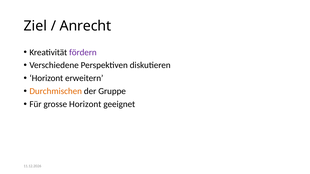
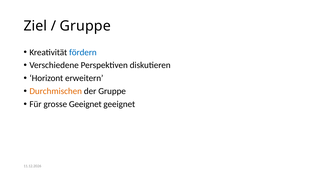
Anrecht at (85, 26): Anrecht -> Gruppe
fördern colour: purple -> blue
grosse Horizont: Horizont -> Geeignet
